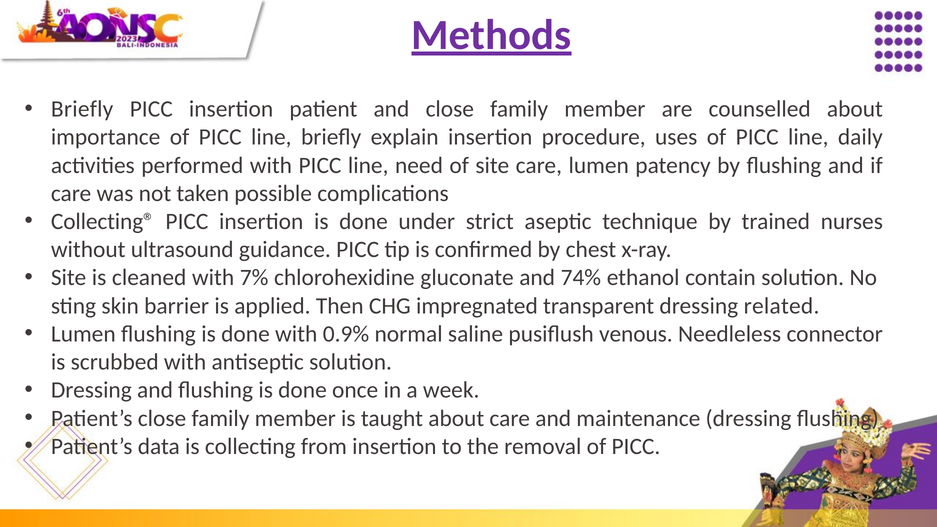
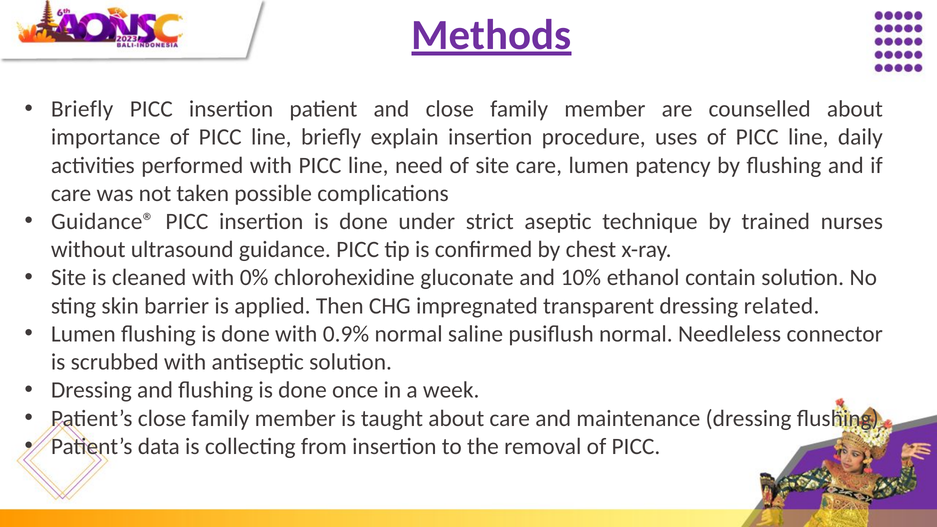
Collecting®: Collecting® -> Guidance®
7%: 7% -> 0%
74%: 74% -> 10%
pusiflush venous: venous -> normal
